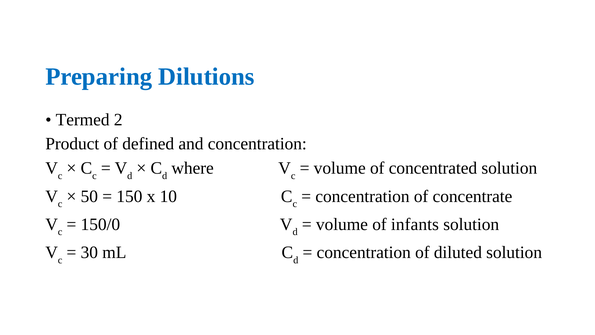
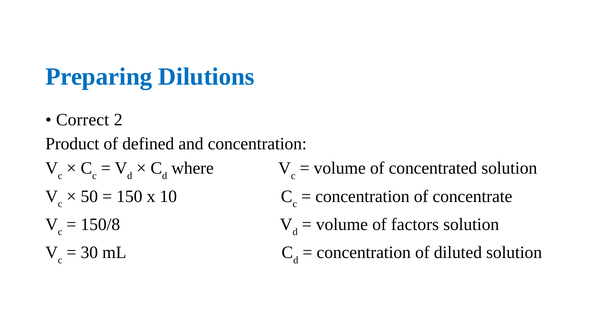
Termed: Termed -> Correct
150/0: 150/0 -> 150/8
infants: infants -> factors
